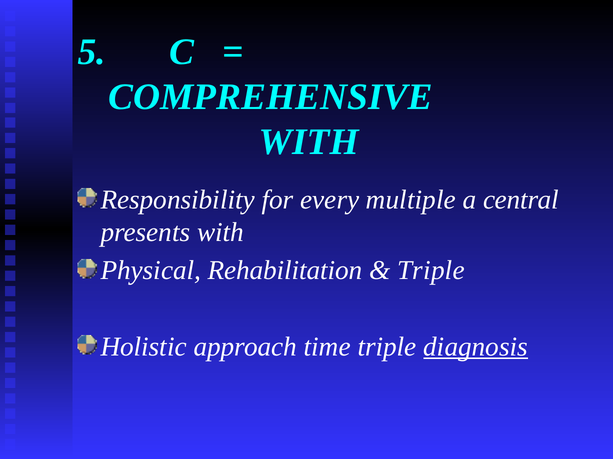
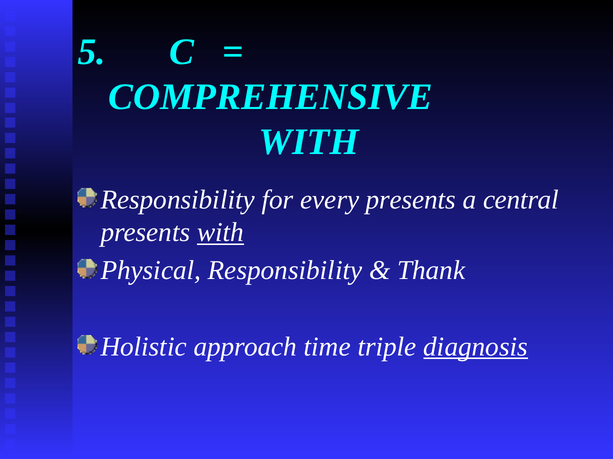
every multiple: multiple -> presents
with at (221, 233) underline: none -> present
Physical Rehabilitation: Rehabilitation -> Responsibility
Triple at (431, 271): Triple -> Thank
